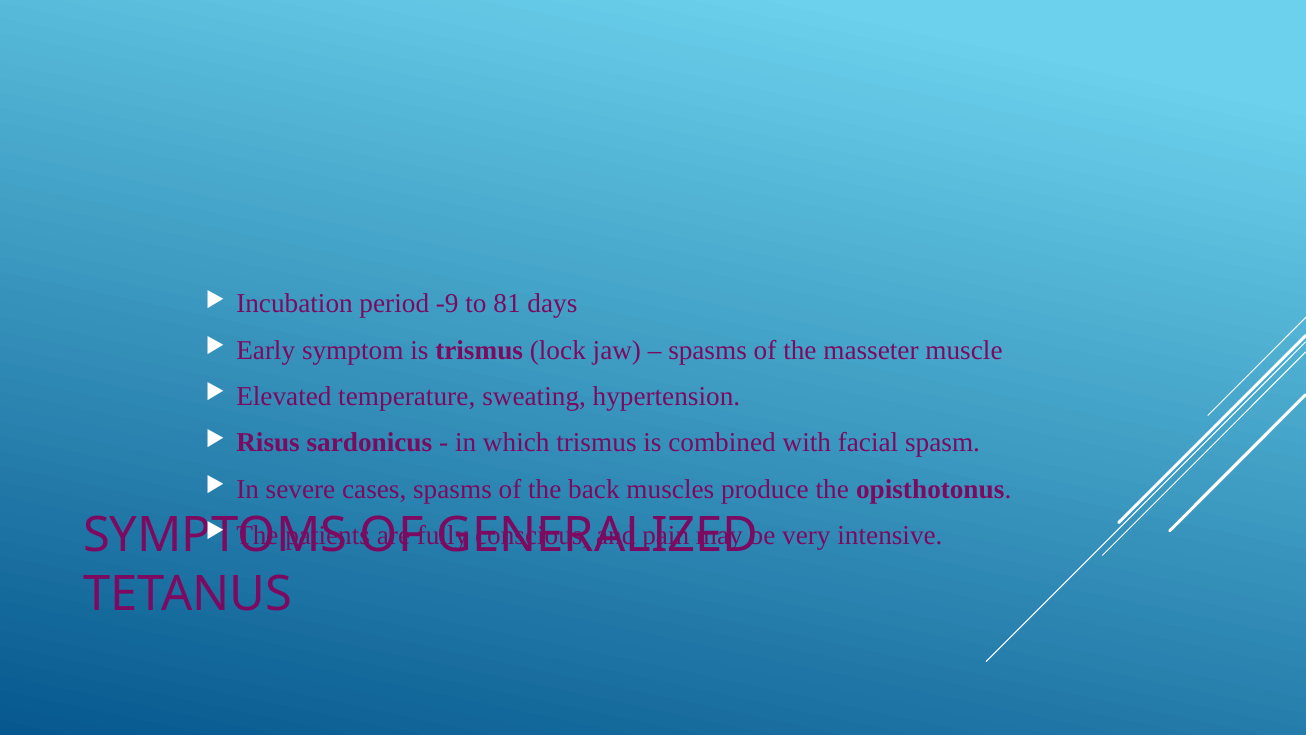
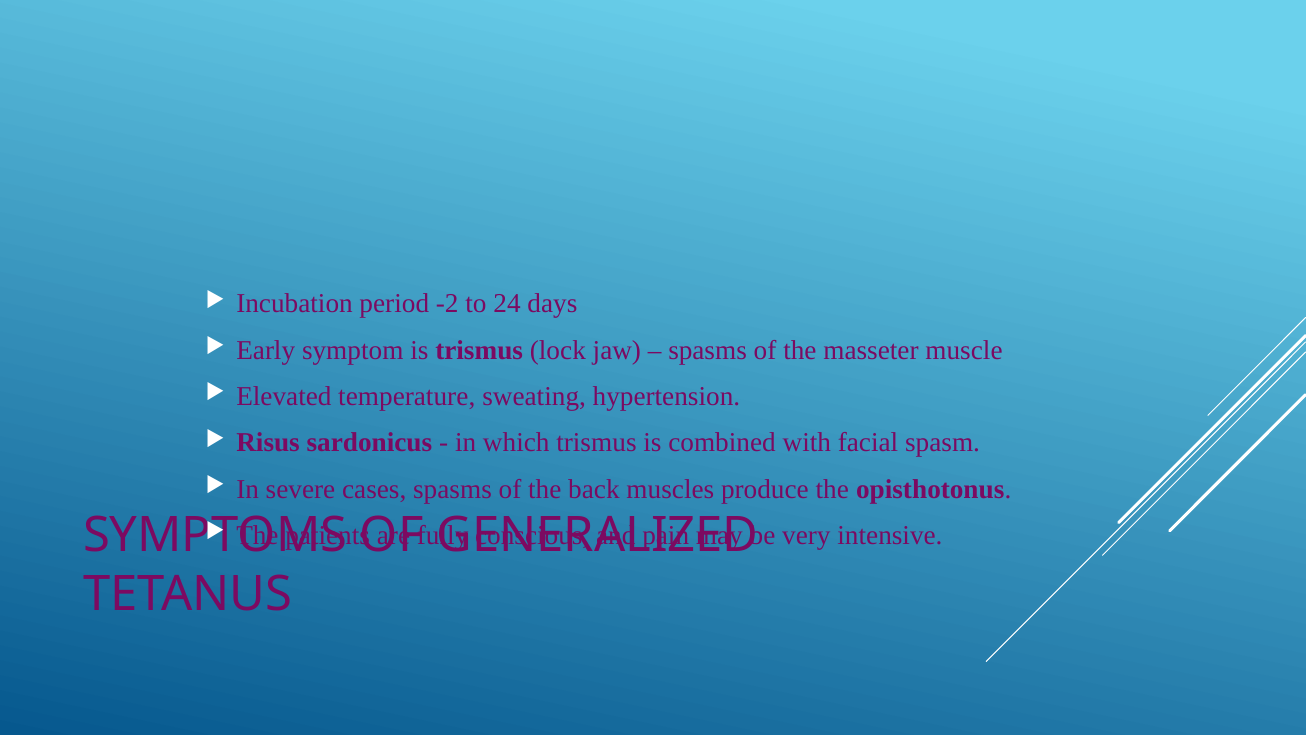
-9: -9 -> -2
81: 81 -> 24
